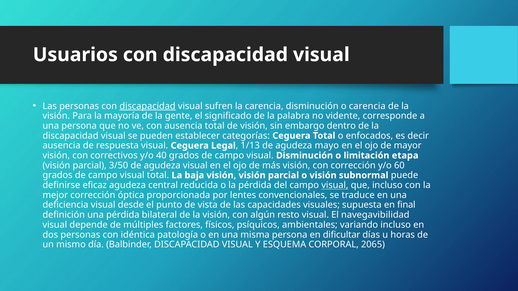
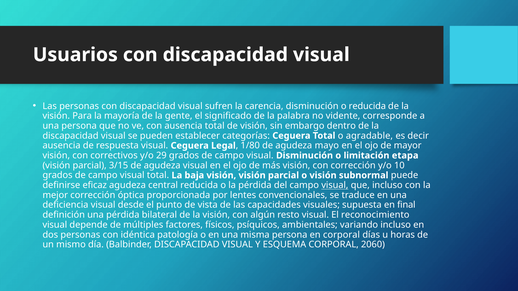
discapacidad at (147, 106) underline: present -> none
o carencia: carencia -> reducida
enfocados: enfocados -> agradable
1/13: 1/13 -> 1/80
40: 40 -> 29
3/50: 3/50 -> 3/15
60: 60 -> 10
navegavibilidad: navegavibilidad -> reconocimiento
en dificultar: dificultar -> corporal
2065: 2065 -> 2060
